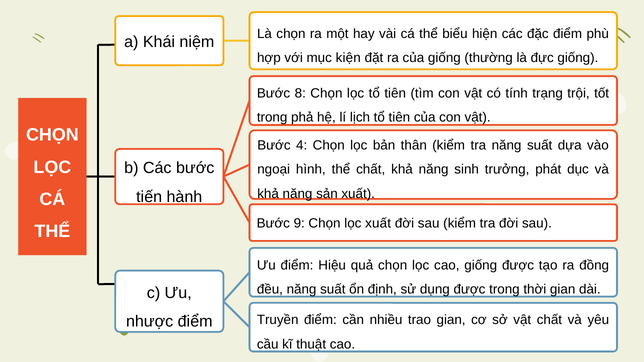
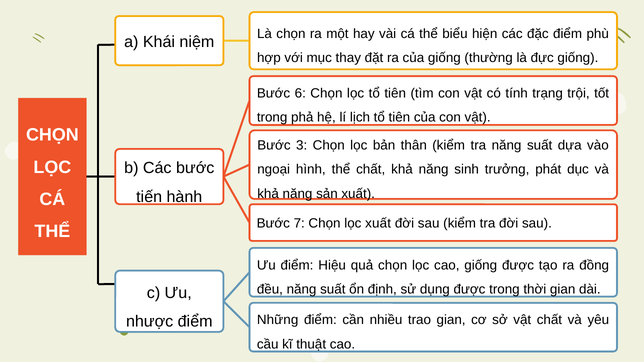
kiện: kiện -> thay
8: 8 -> 6
4: 4 -> 3
9: 9 -> 7
Truyền: Truyền -> Những
